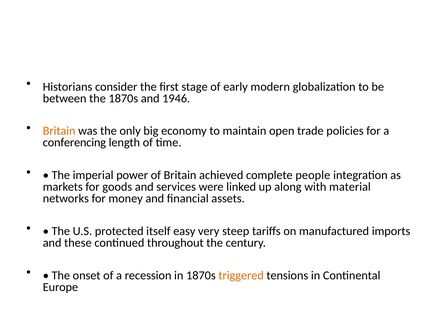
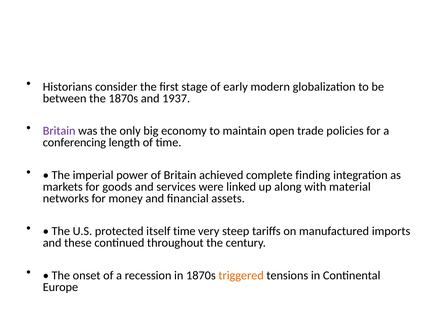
1946: 1946 -> 1937
Britain at (59, 131) colour: orange -> purple
people: people -> finding
itself easy: easy -> time
